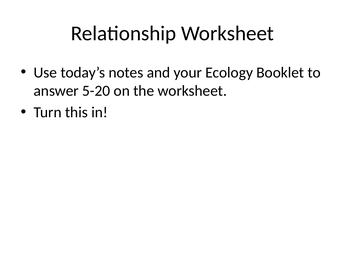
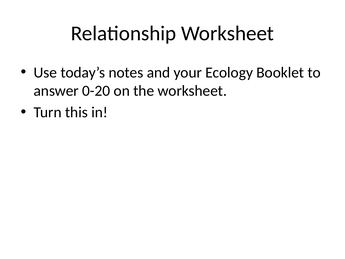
5-20: 5-20 -> 0-20
